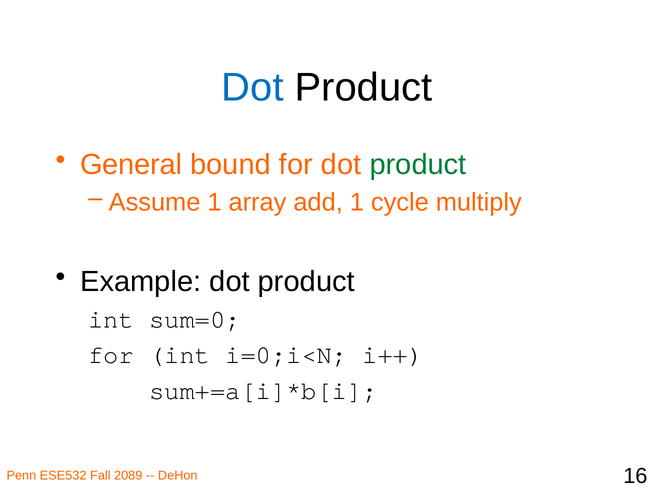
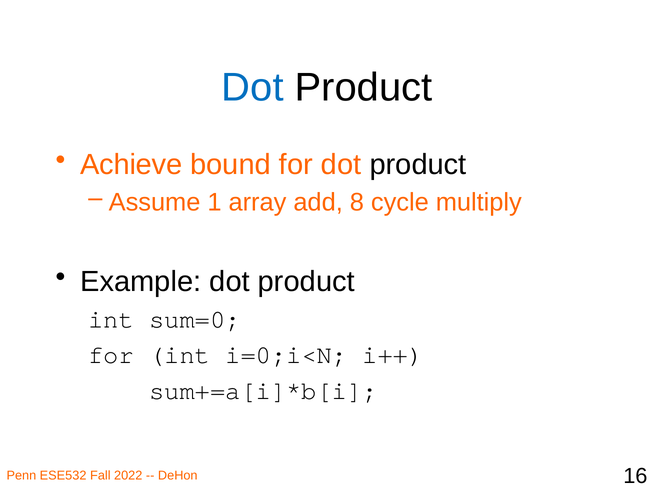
General: General -> Achieve
product at (418, 164) colour: green -> black
add 1: 1 -> 8
2089: 2089 -> 2022
